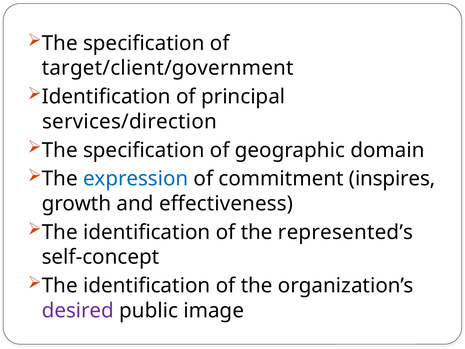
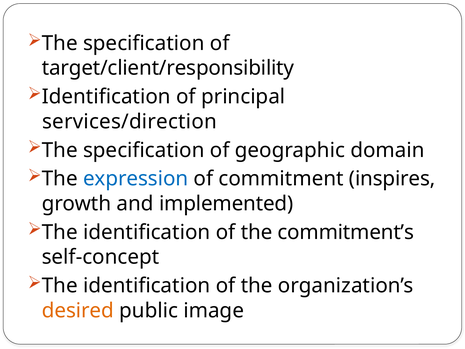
target/client/government: target/client/government -> target/client/responsibility
effectiveness: effectiveness -> implemented
represented’s: represented’s -> commitment’s
desired colour: purple -> orange
